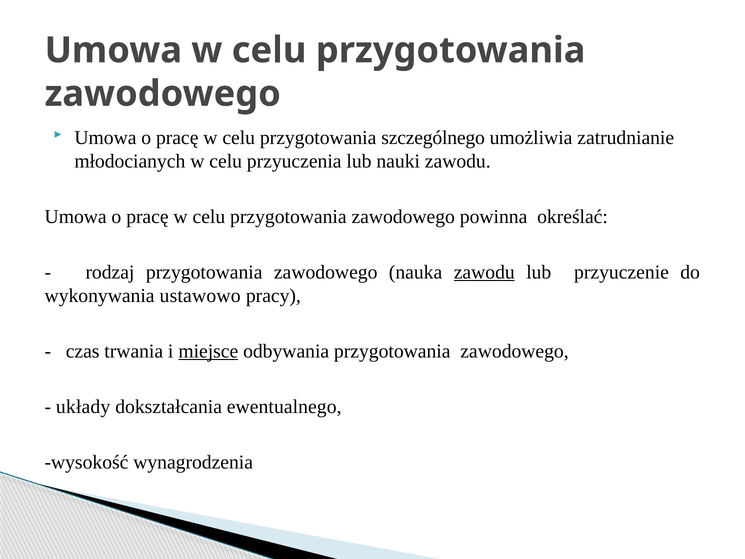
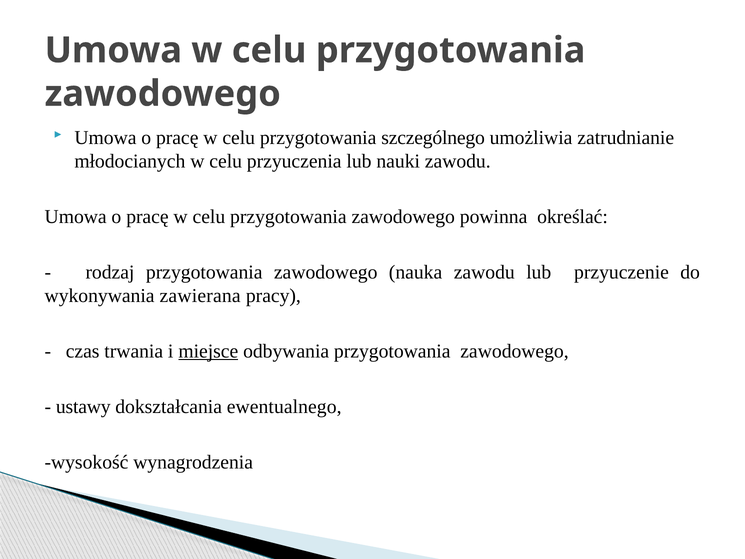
zawodu at (484, 272) underline: present -> none
ustawowo: ustawowo -> zawierana
układy: układy -> ustawy
